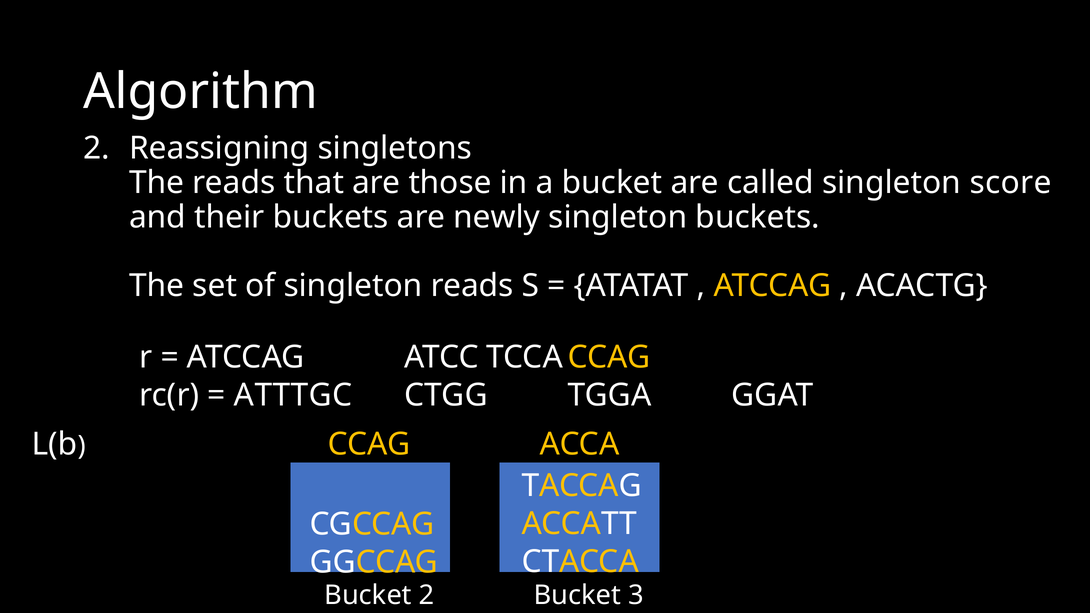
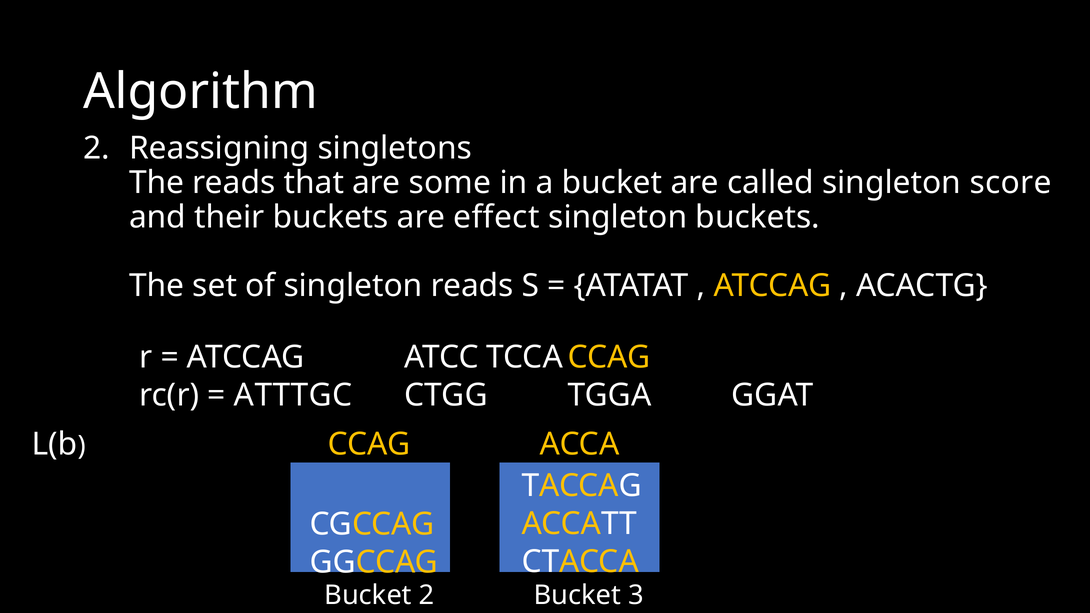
those: those -> some
newly: newly -> effect
